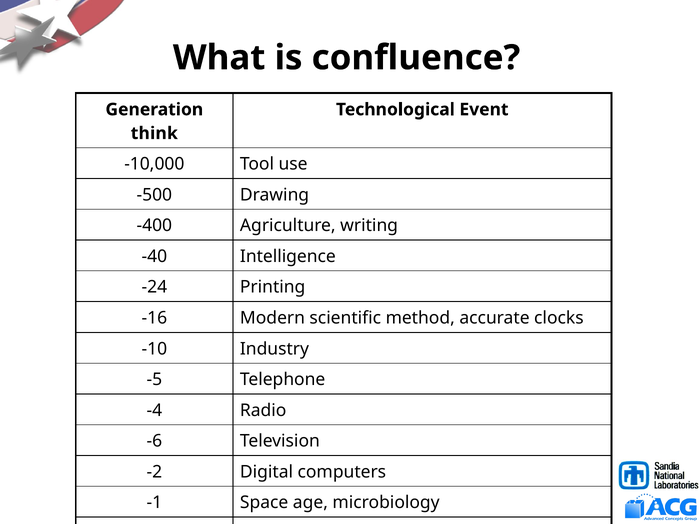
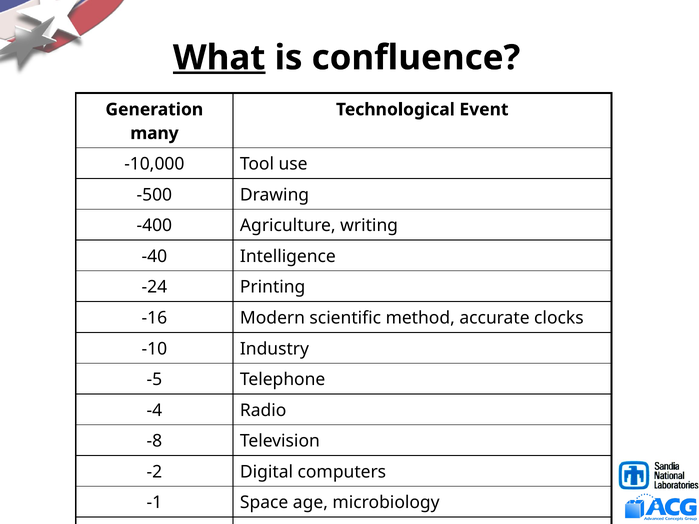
What underline: none -> present
think: think -> many
-6: -6 -> -8
